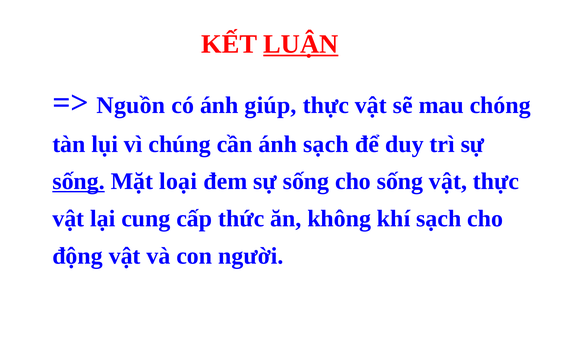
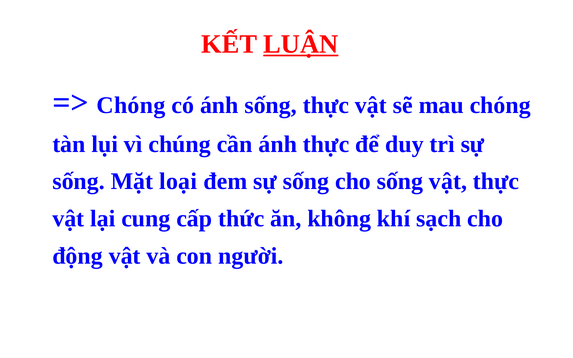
Nguồn at (131, 105): Nguồn -> Chóng
ánh giúp: giúp -> sống
ánh sạch: sạch -> thực
sống at (79, 181) underline: present -> none
